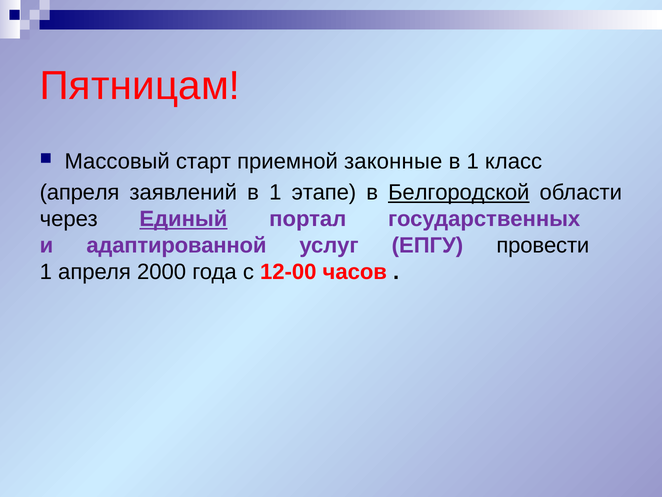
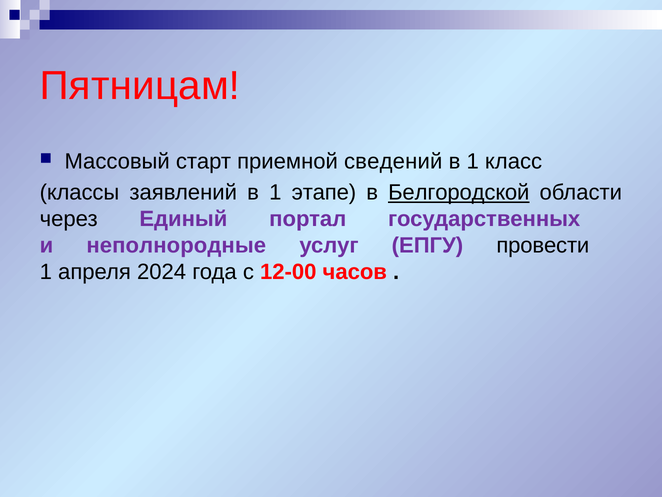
законные: законные -> сведений
апреля at (80, 192): апреля -> классы
Единый underline: present -> none
адаптированной: адаптированной -> неполнородные
2000: 2000 -> 2024
